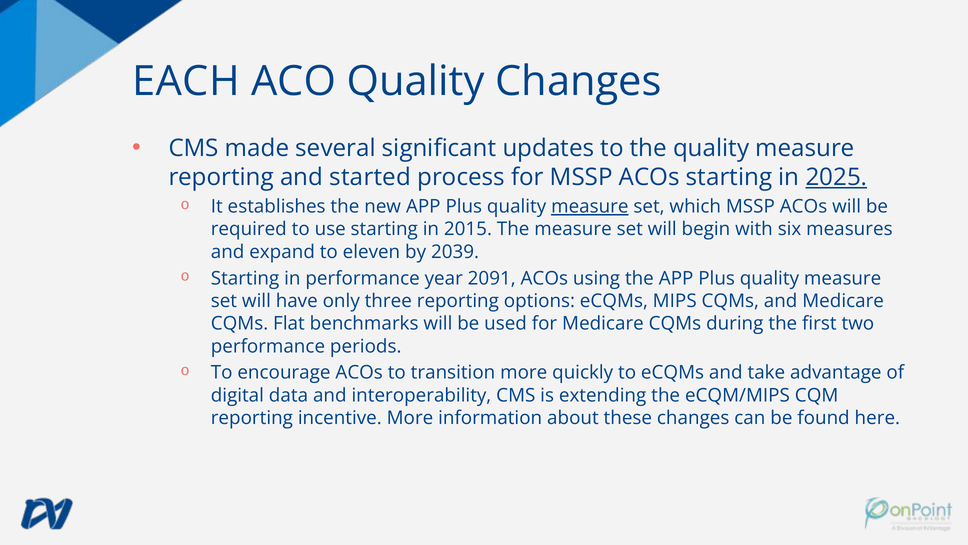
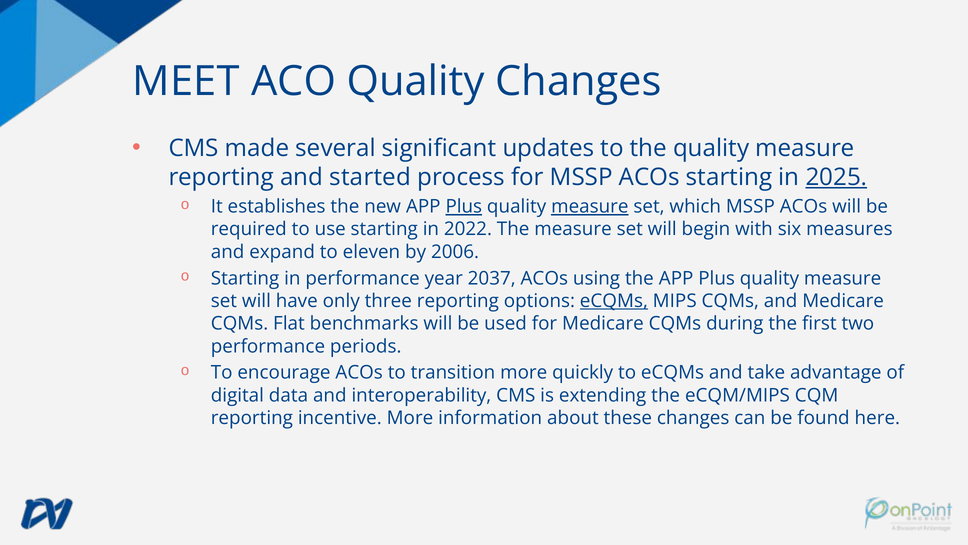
EACH: EACH -> MEET
Plus at (464, 206) underline: none -> present
2015: 2015 -> 2022
2039: 2039 -> 2006
2091: 2091 -> 2037
eCQMs at (614, 301) underline: none -> present
